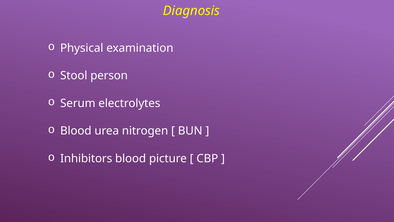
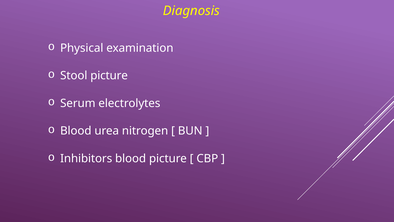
Stool person: person -> picture
